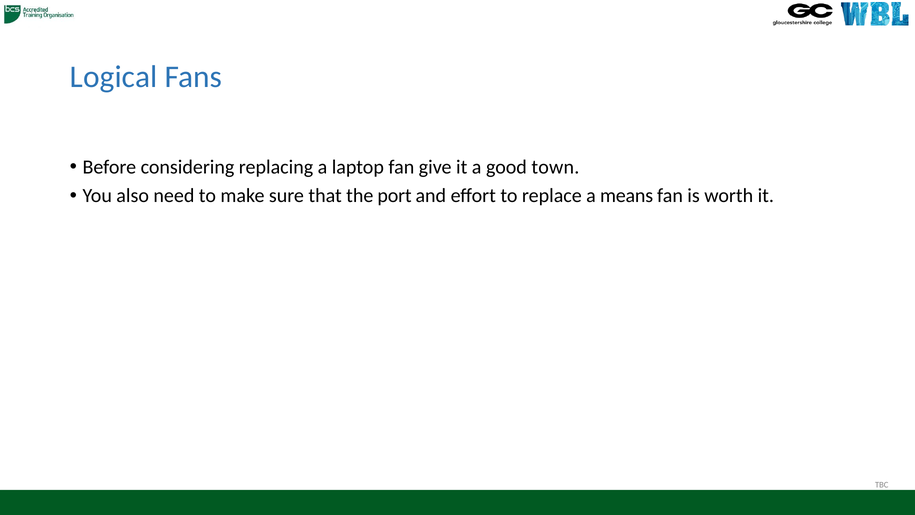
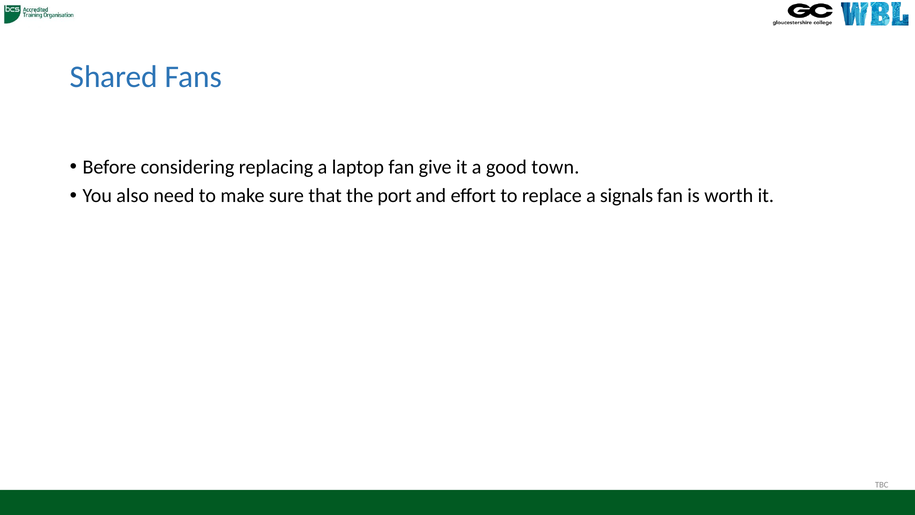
Logical: Logical -> Shared
means: means -> signals
